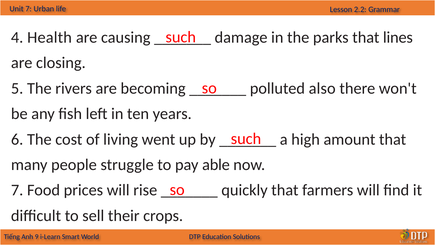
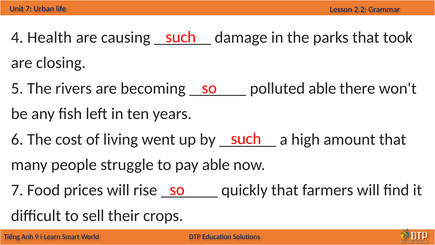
lines: lines -> took
polluted also: also -> able
